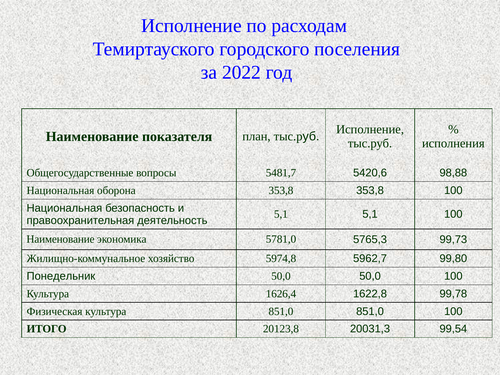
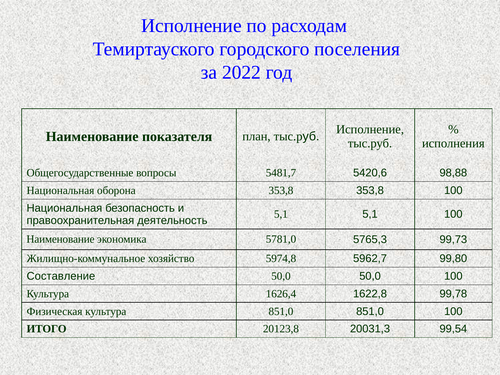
Понедельник: Понедельник -> Составление
